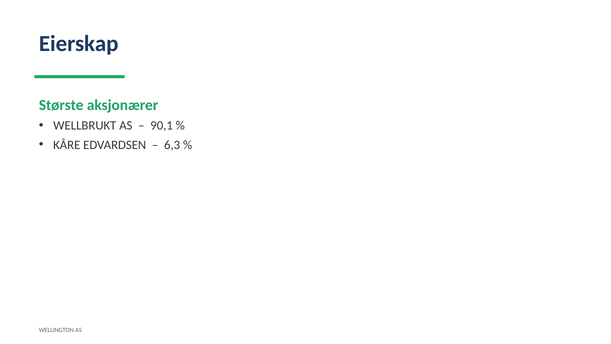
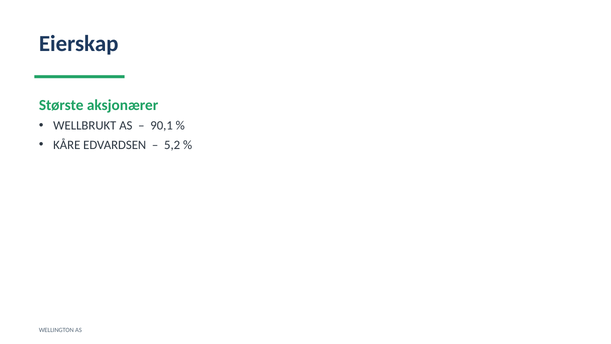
6,3: 6,3 -> 5,2
